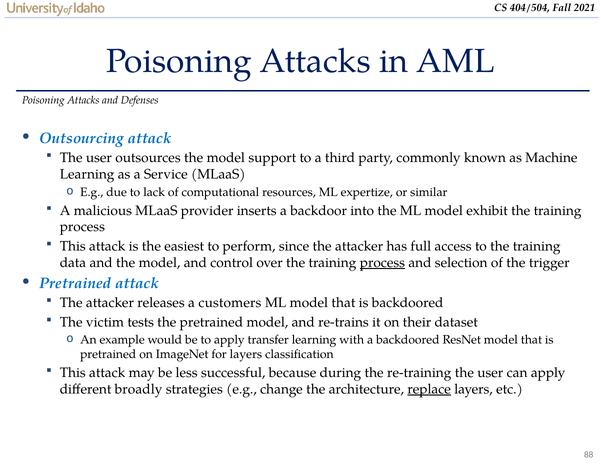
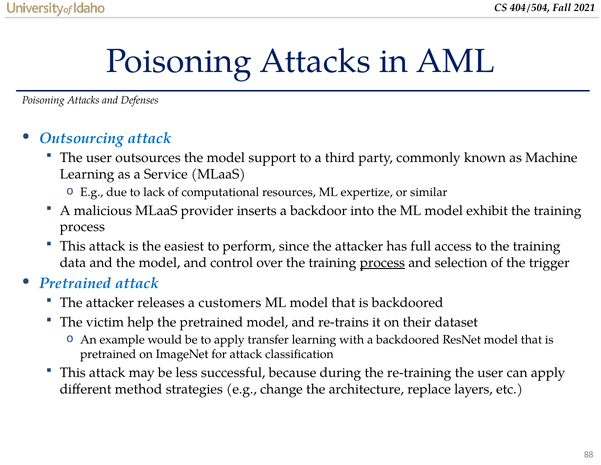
tests: tests -> help
for layers: layers -> attack
broadly: broadly -> method
replace underline: present -> none
